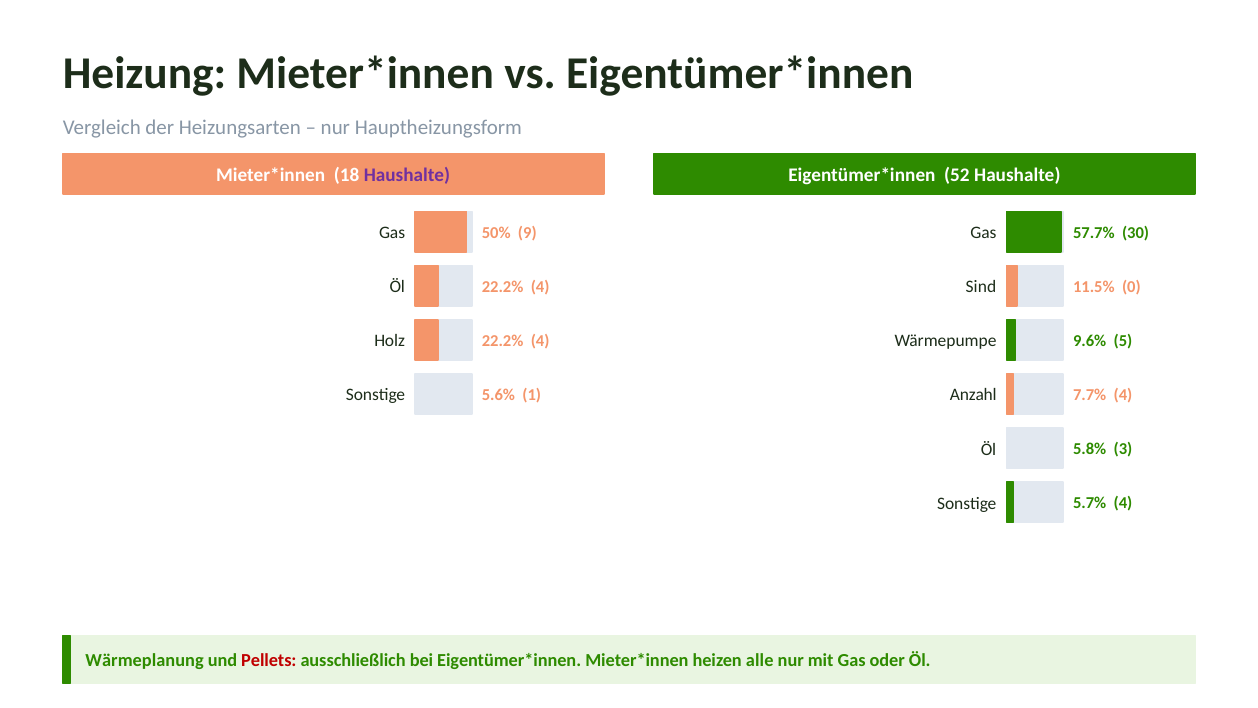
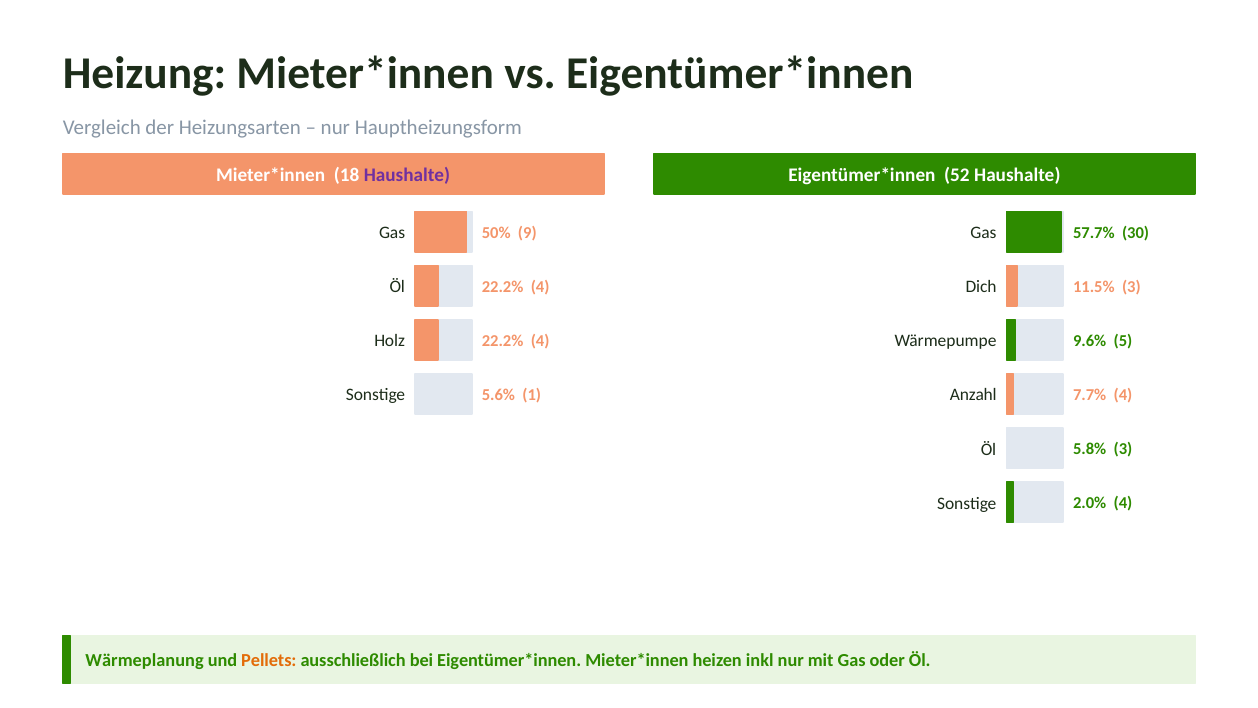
Sind: Sind -> Dich
11.5% 0: 0 -> 3
5.7%: 5.7% -> 2.0%
Pellets colour: red -> orange
alle: alle -> inkl
